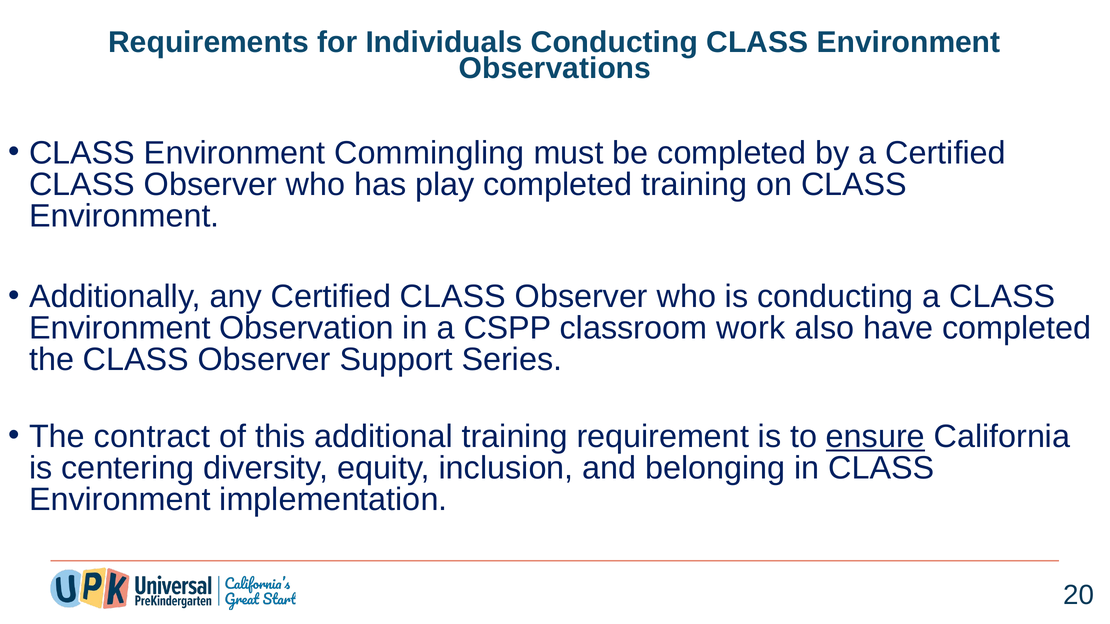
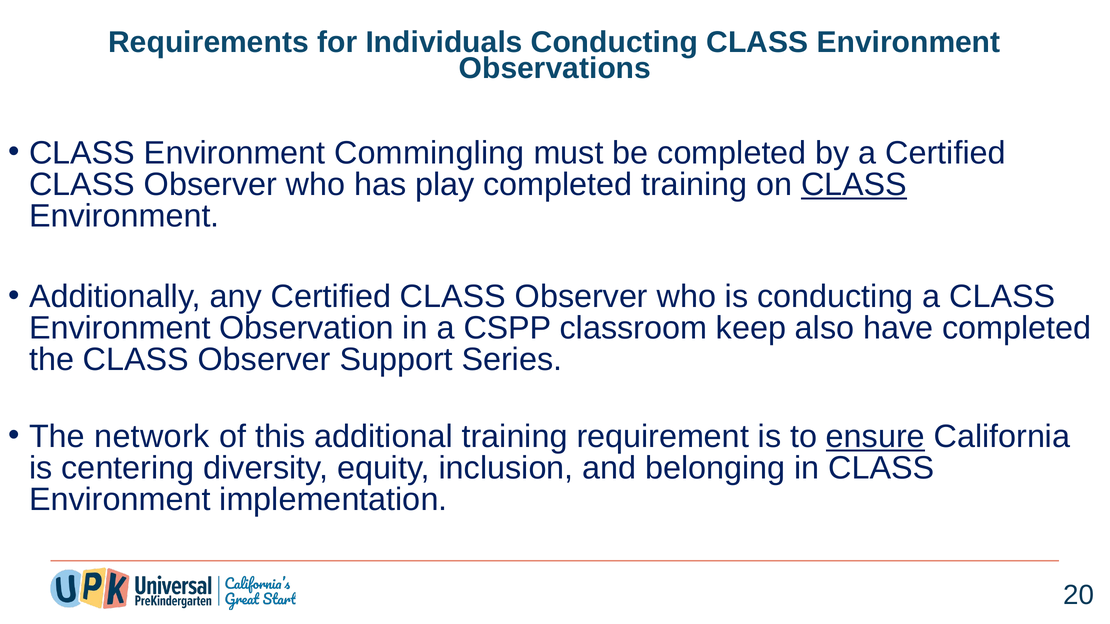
CLASS at (854, 185) underline: none -> present
work: work -> keep
contract: contract -> network
